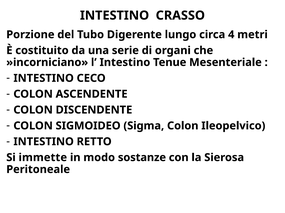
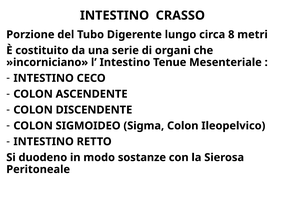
4: 4 -> 8
immette: immette -> duodeno
